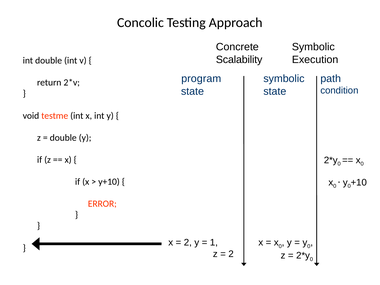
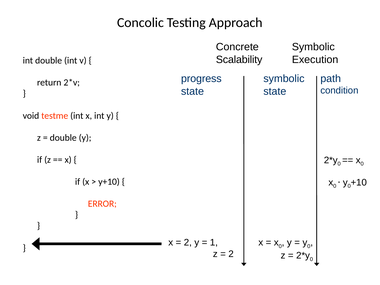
program: program -> progress
